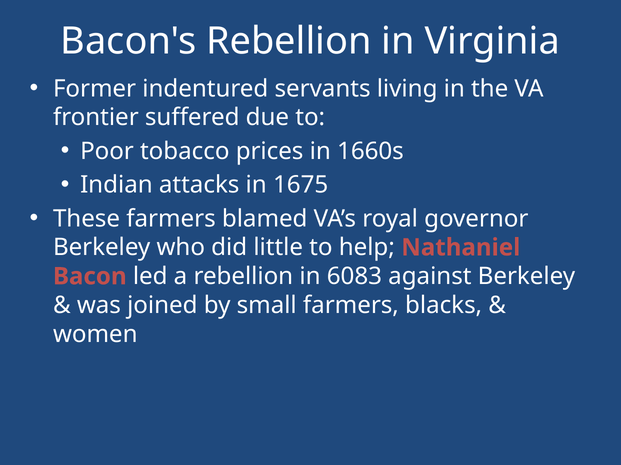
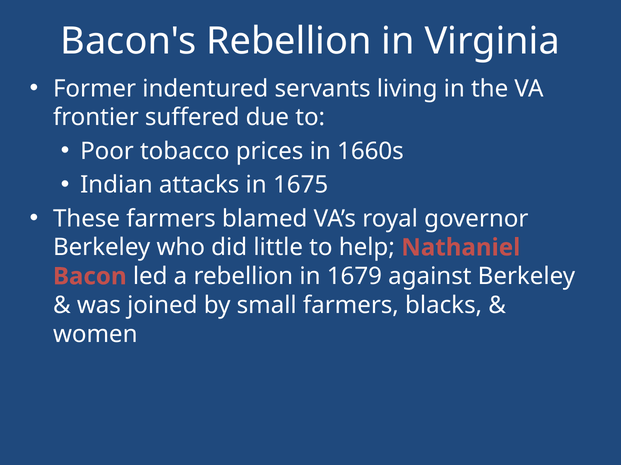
6083: 6083 -> 1679
